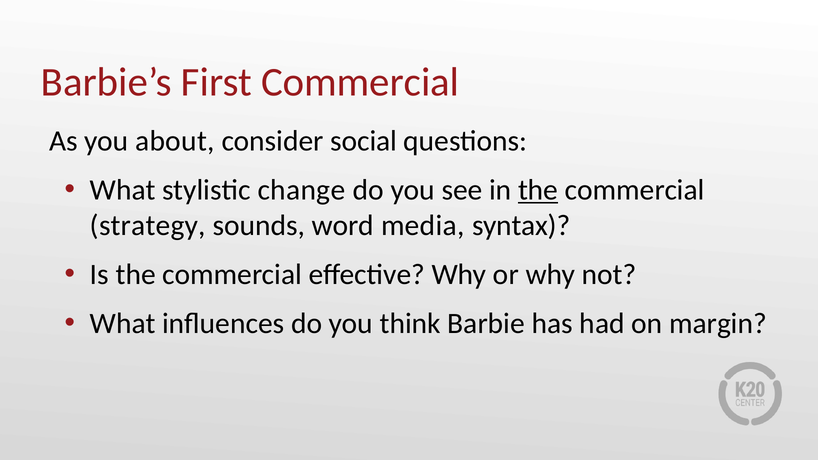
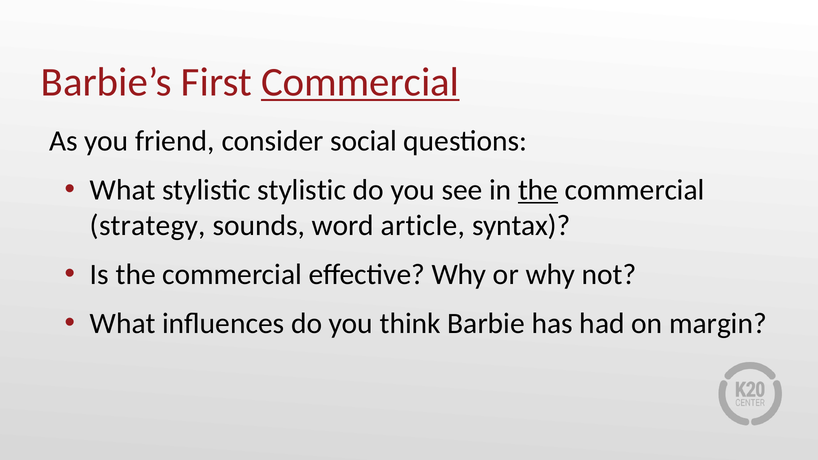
Commercial at (360, 82) underline: none -> present
about: about -> friend
stylistic change: change -> stylistic
media: media -> article
